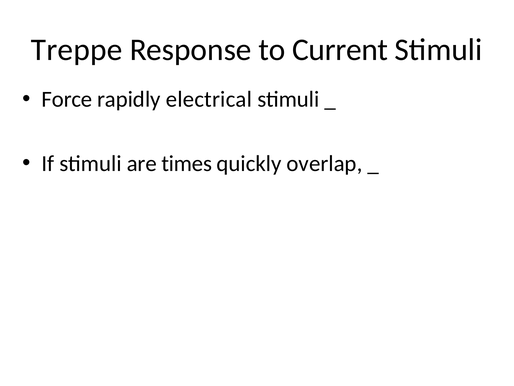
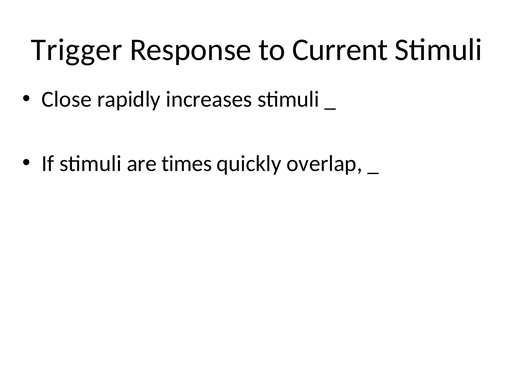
Treppe: Treppe -> Trigger
Force: Force -> Close
electrical: electrical -> increases
